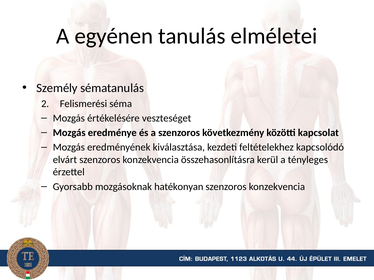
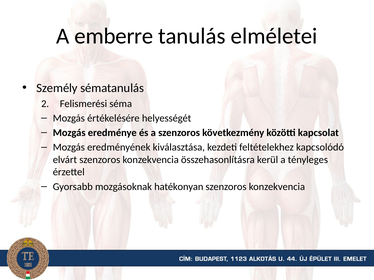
egyénen: egyénen -> emberre
veszteséget: veszteséget -> helyességét
